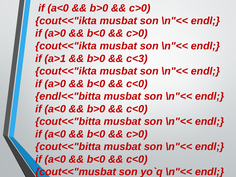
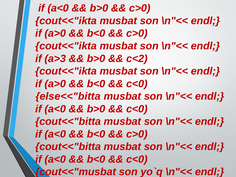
a>1: a>1 -> a>3
c<3: c<3 -> c<2
endl<<"bitta: endl<<"bitta -> else<<"bitta
